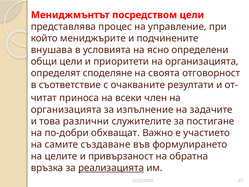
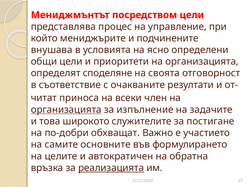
организацията underline: none -> present
различни: различни -> широкото
създаване: създаване -> основните
привързаност: привързаност -> автократичен
